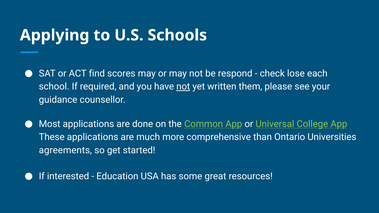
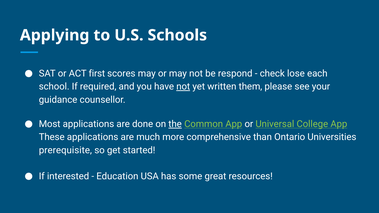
find: find -> first
the underline: none -> present
agreements: agreements -> prerequisite
